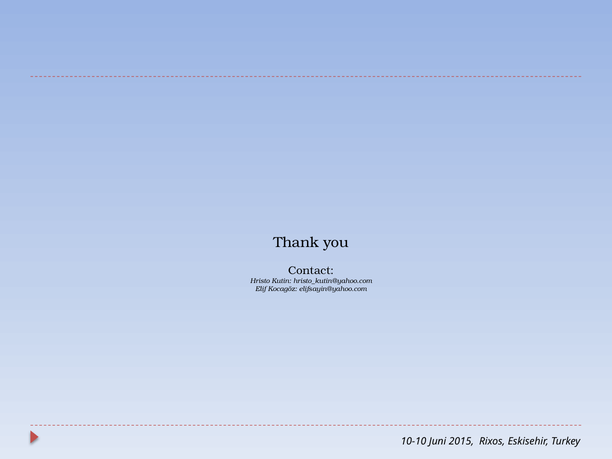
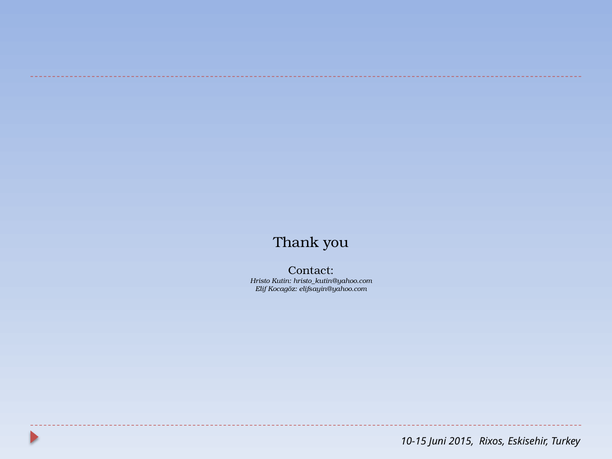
10-10: 10-10 -> 10-15
